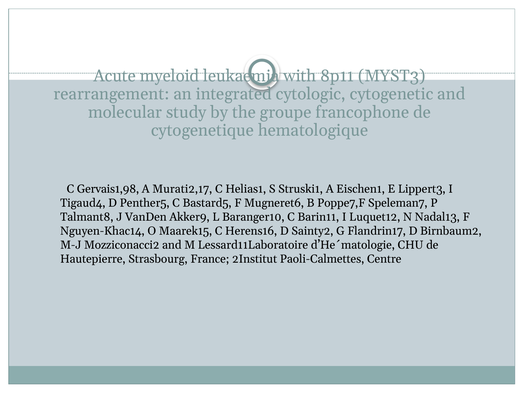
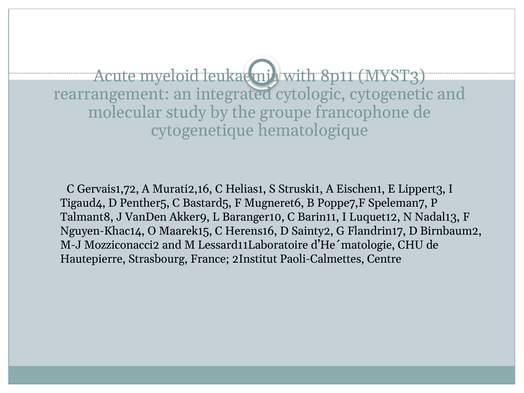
Gervais1,98: Gervais1,98 -> Gervais1,72
Murati2,17: Murati2,17 -> Murati2,16
